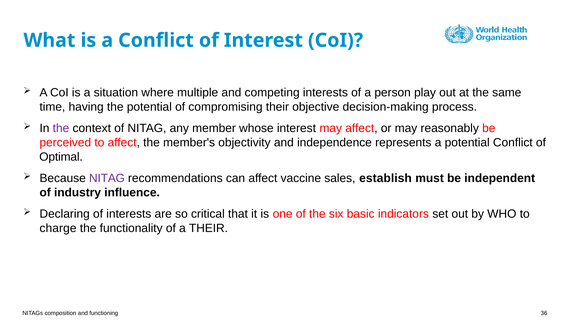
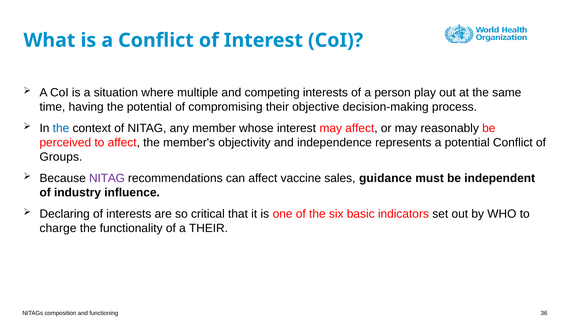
the at (61, 128) colour: purple -> blue
Optimal: Optimal -> Groups
establish: establish -> guidance
